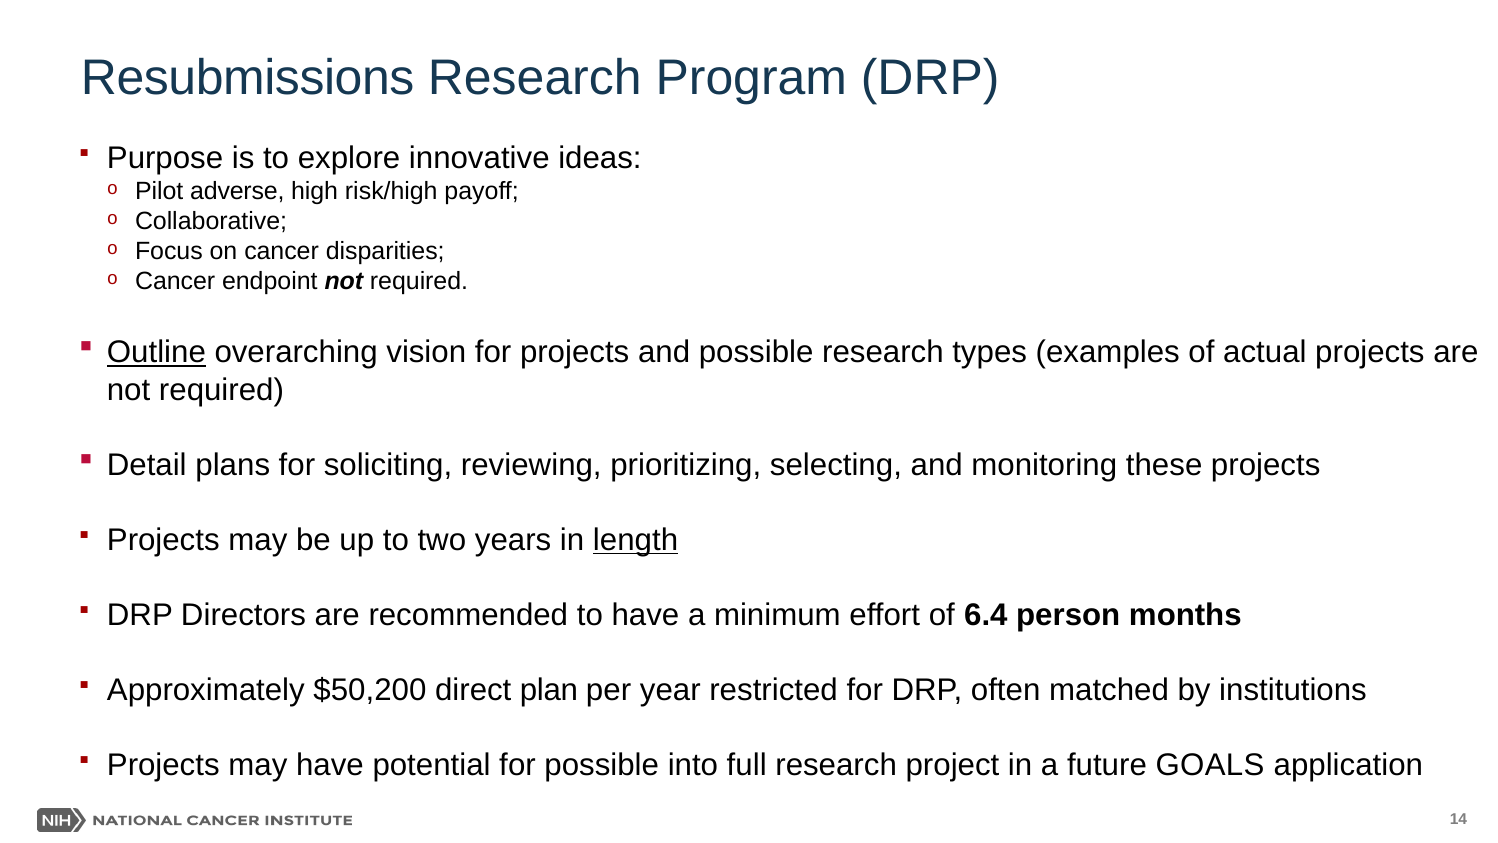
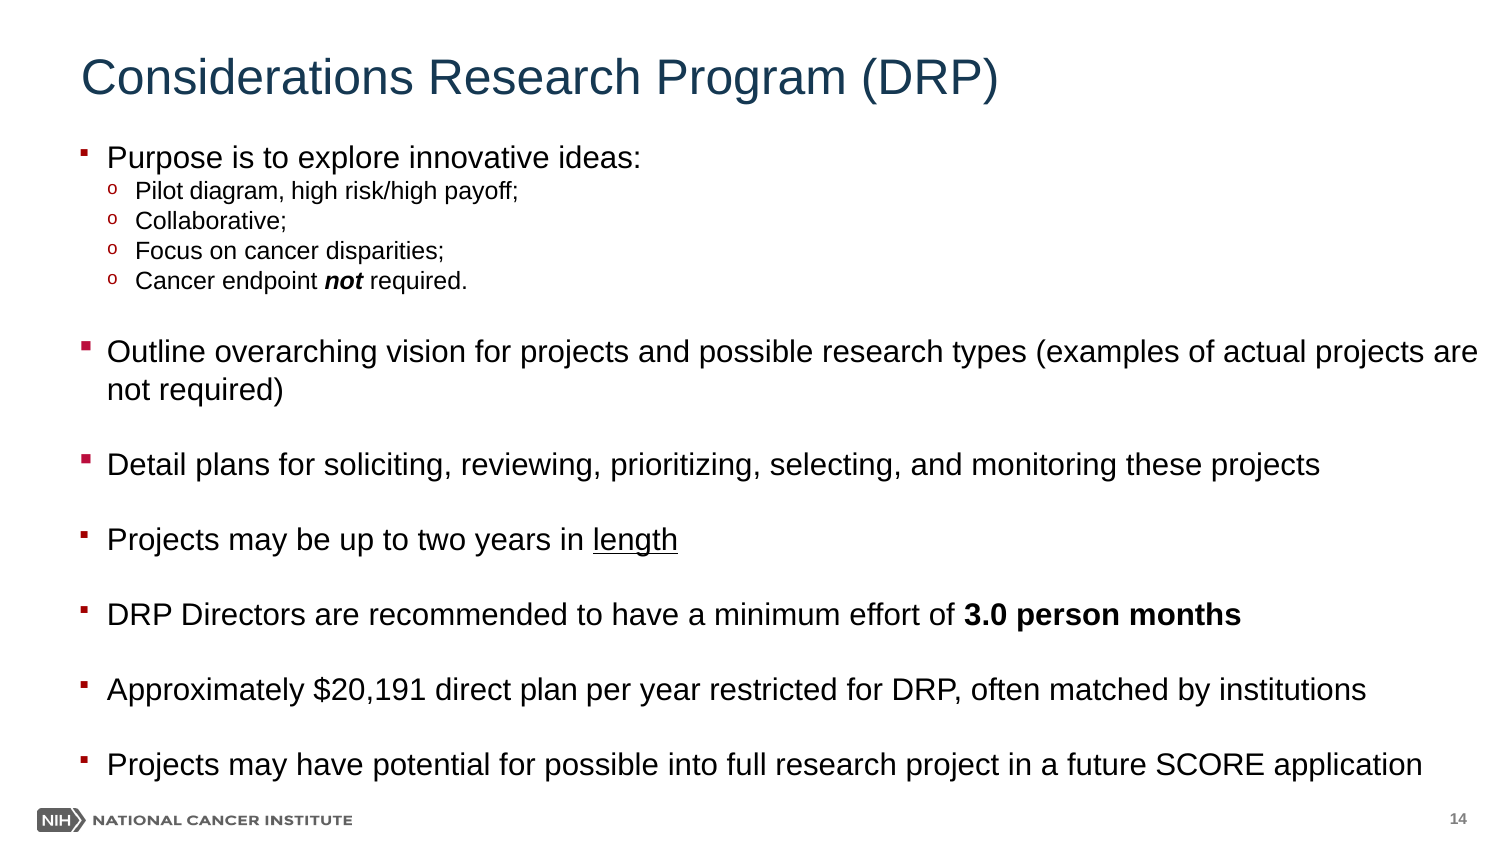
Resubmissions: Resubmissions -> Considerations
adverse: adverse -> diagram
Outline underline: present -> none
6.4: 6.4 -> 3.0
$50,200: $50,200 -> $20,191
GOALS: GOALS -> SCORE
